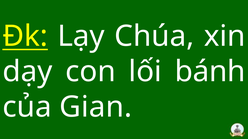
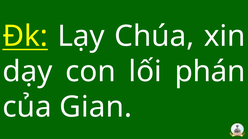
bánh: bánh -> phán
